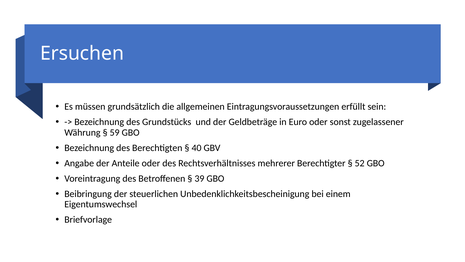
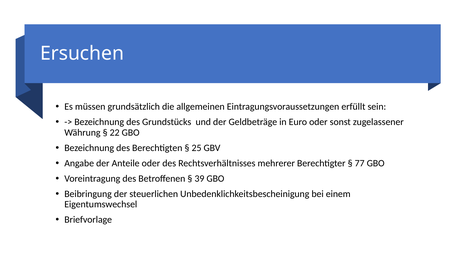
59: 59 -> 22
40: 40 -> 25
52: 52 -> 77
